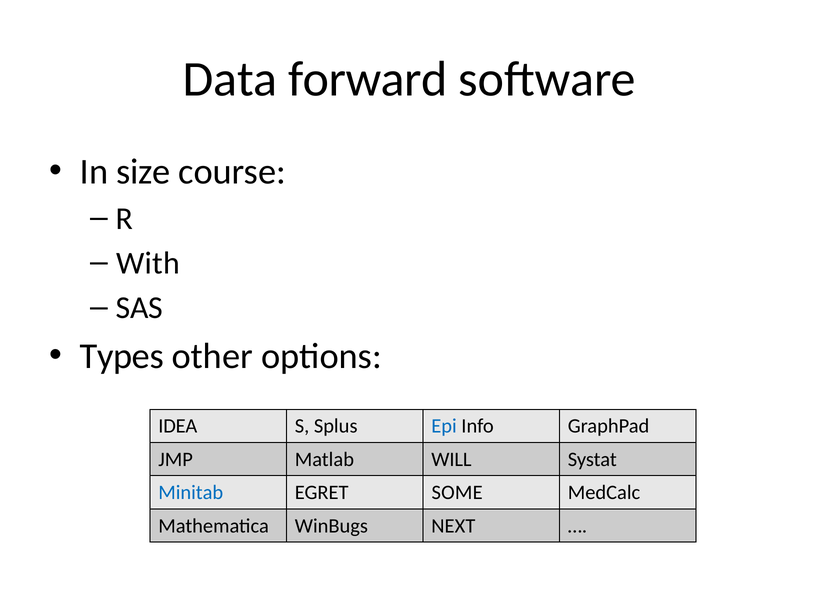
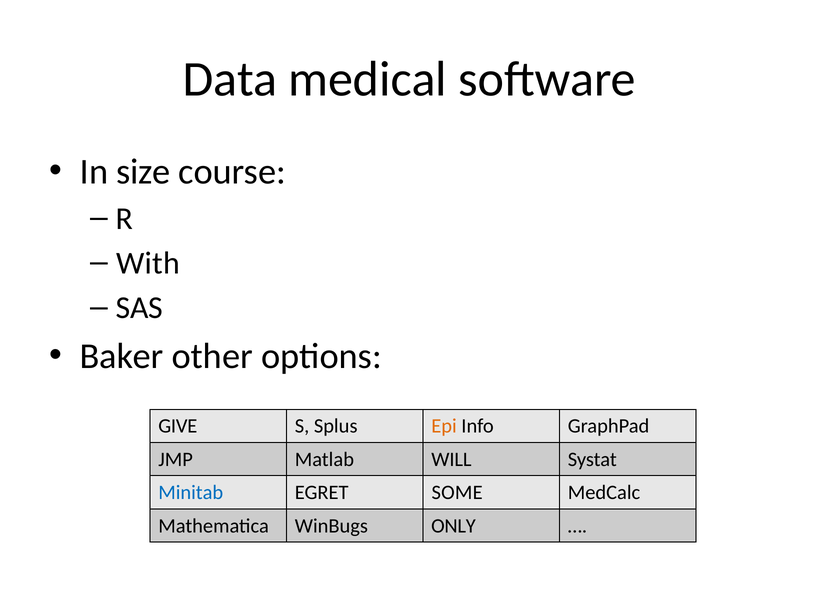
forward: forward -> medical
Types: Types -> Baker
IDEA: IDEA -> GIVE
Epi colour: blue -> orange
NEXT: NEXT -> ONLY
